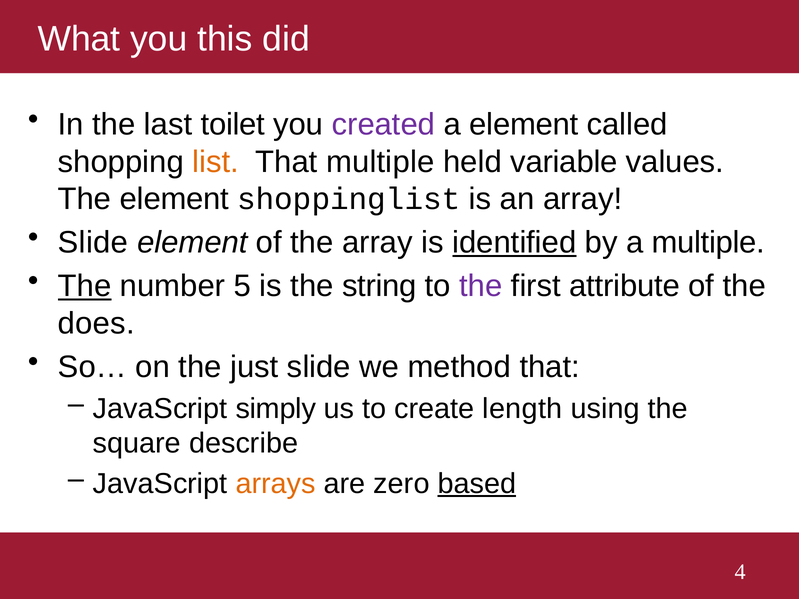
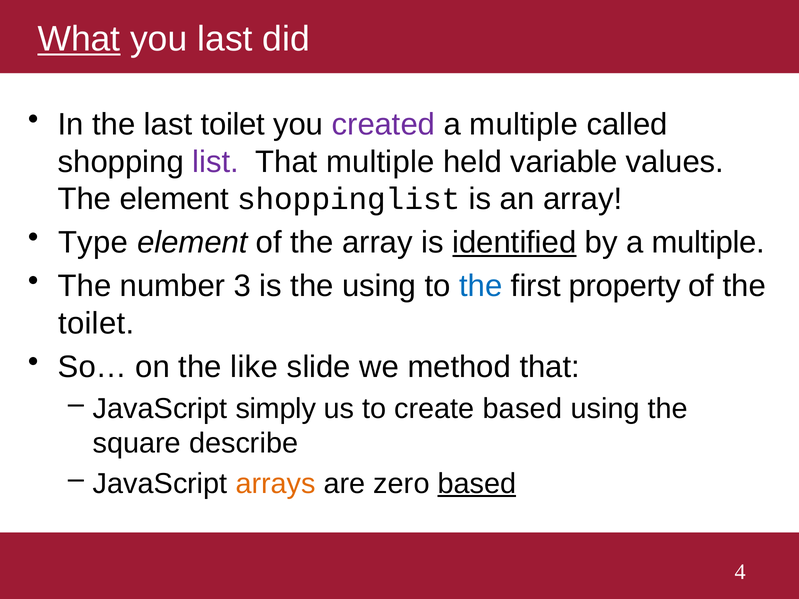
What underline: none -> present
you this: this -> last
element at (524, 125): element -> multiple
list colour: orange -> purple
Slide at (93, 243): Slide -> Type
The at (85, 286) underline: present -> none
5: 5 -> 3
the string: string -> using
the at (481, 286) colour: purple -> blue
attribute: attribute -> property
does at (96, 324): does -> toilet
just: just -> like
create length: length -> based
